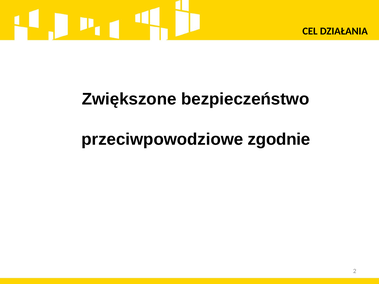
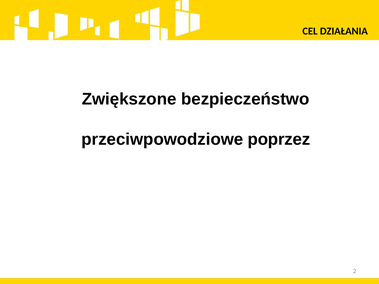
zgodnie: zgodnie -> poprzez
